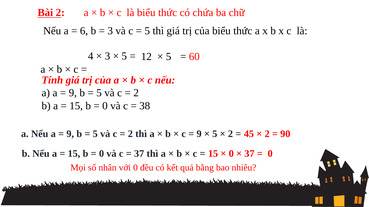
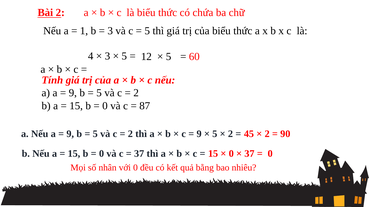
6: 6 -> 1
38: 38 -> 87
